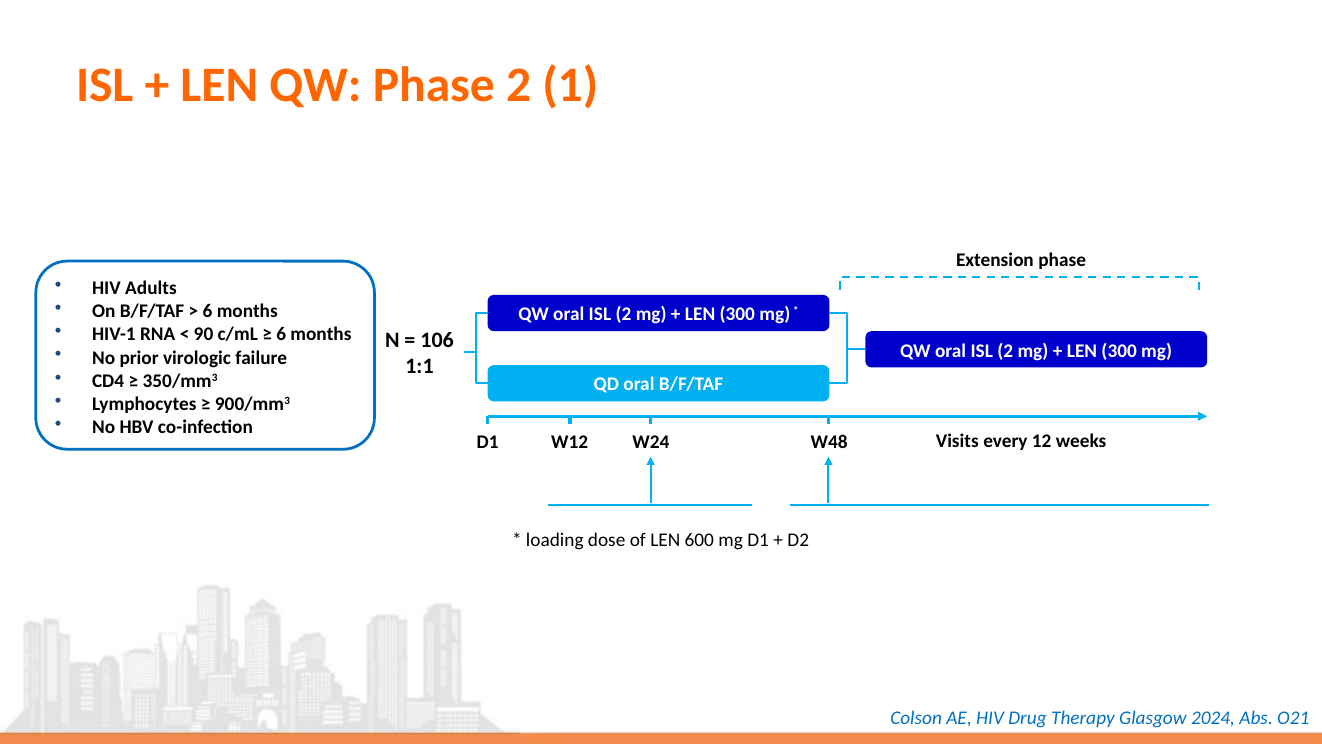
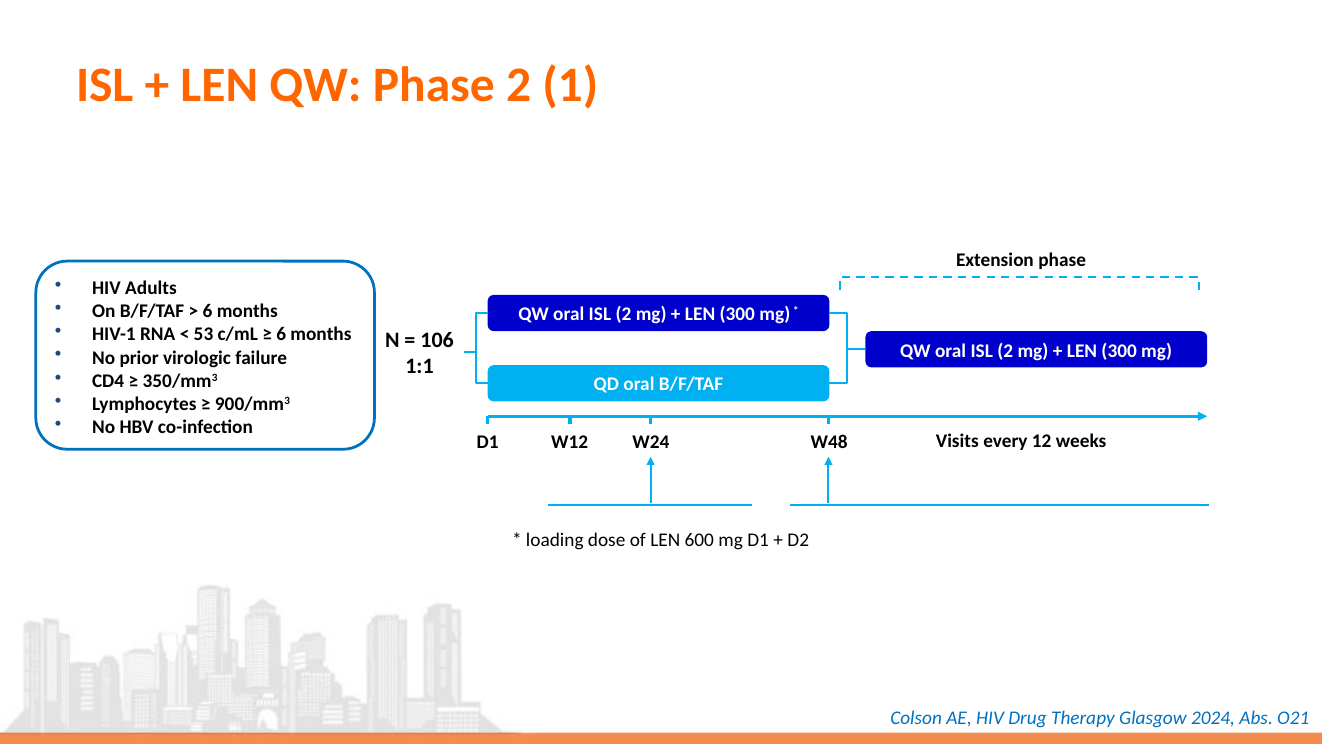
90: 90 -> 53
